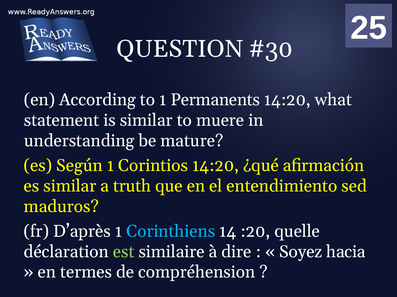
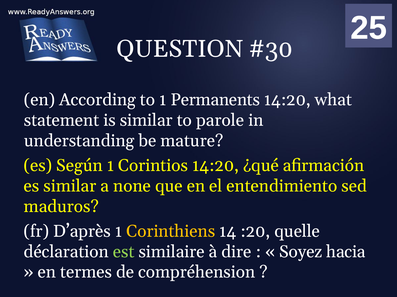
muere: muere -> parole
truth: truth -> none
Corinthiens colour: light blue -> yellow
